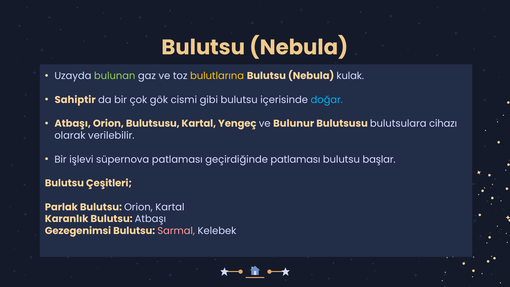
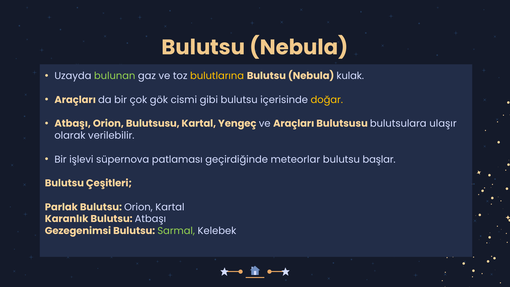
Sahiptir at (75, 100): Sahiptir -> Araçları
doğar colour: light blue -> yellow
ve Bulunur: Bulunur -> Araçları
cihazı: cihazı -> ulaşır
geçirdiğinde patlaması: patlaması -> meteorlar
Sarmal colour: pink -> light green
